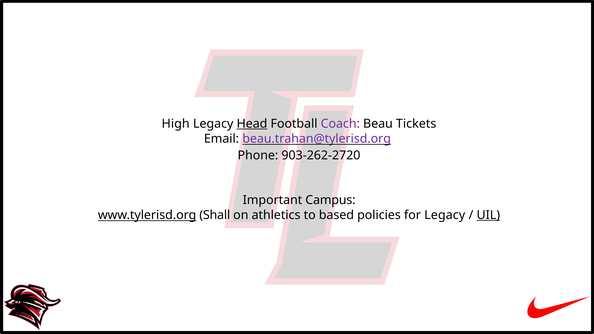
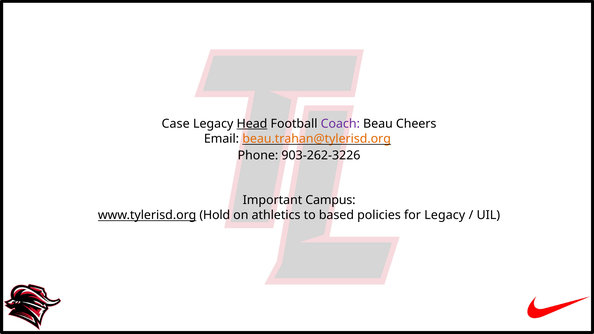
High: High -> Case
Tickets: Tickets -> Cheers
beau.trahan@tylerisd.org colour: purple -> orange
903-262-2720: 903-262-2720 -> 903-262-3226
Shall: Shall -> Hold
UIL underline: present -> none
